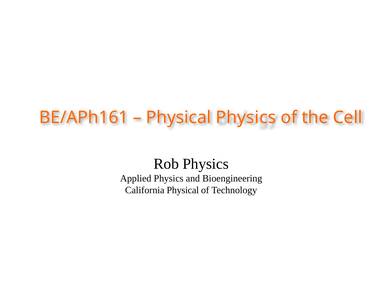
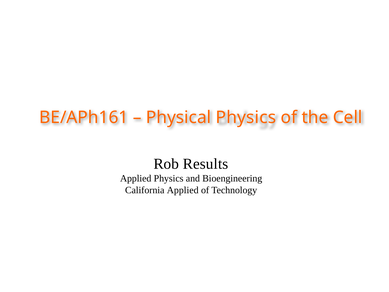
Rob Physics: Physics -> Results
California Physical: Physical -> Applied
